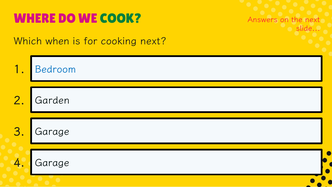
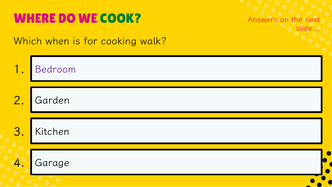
cooking next: next -> walk
Bedroom colour: blue -> purple
3 Garage: Garage -> Kitchen
